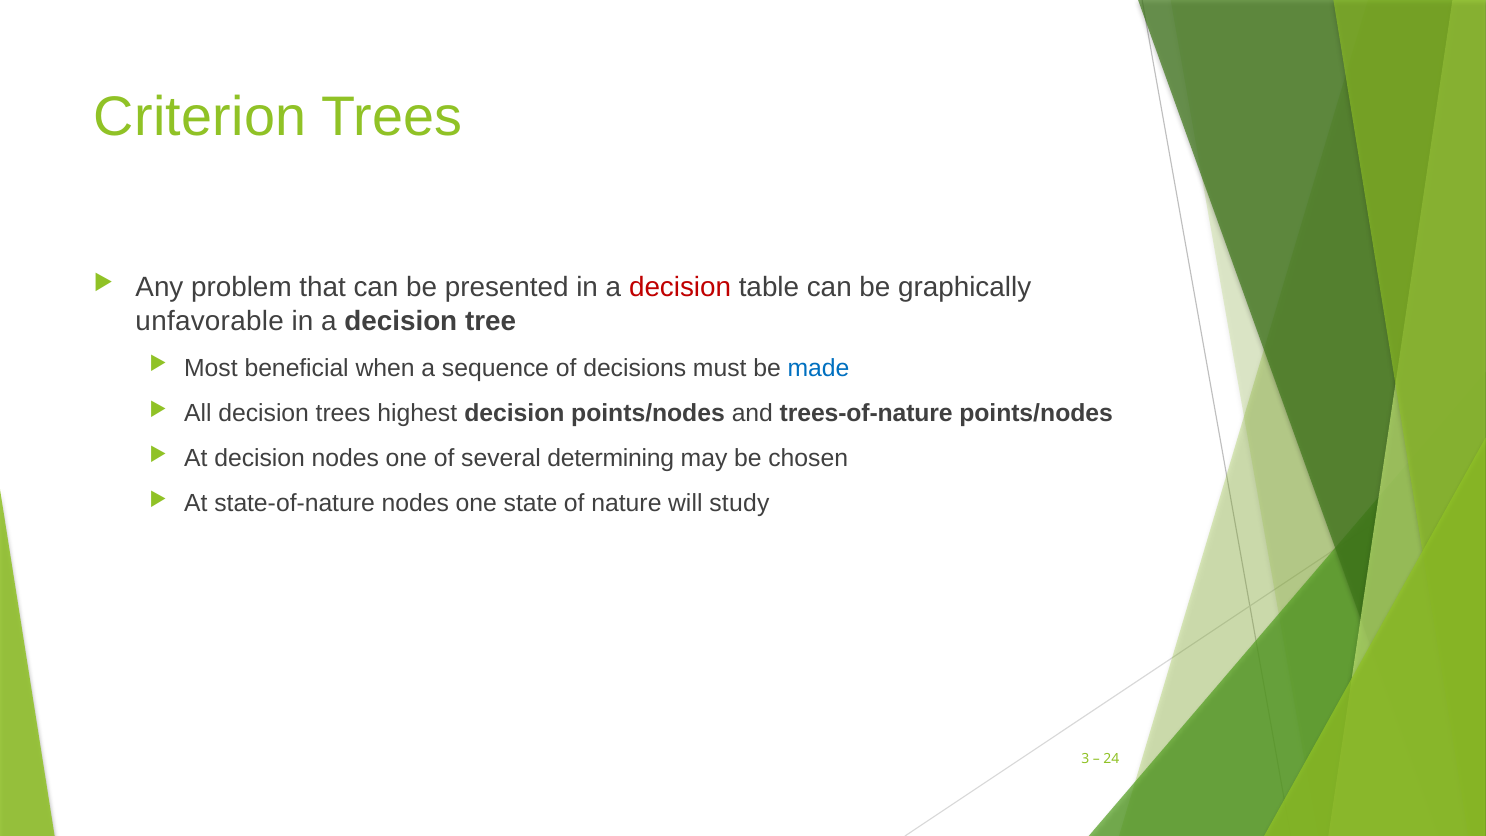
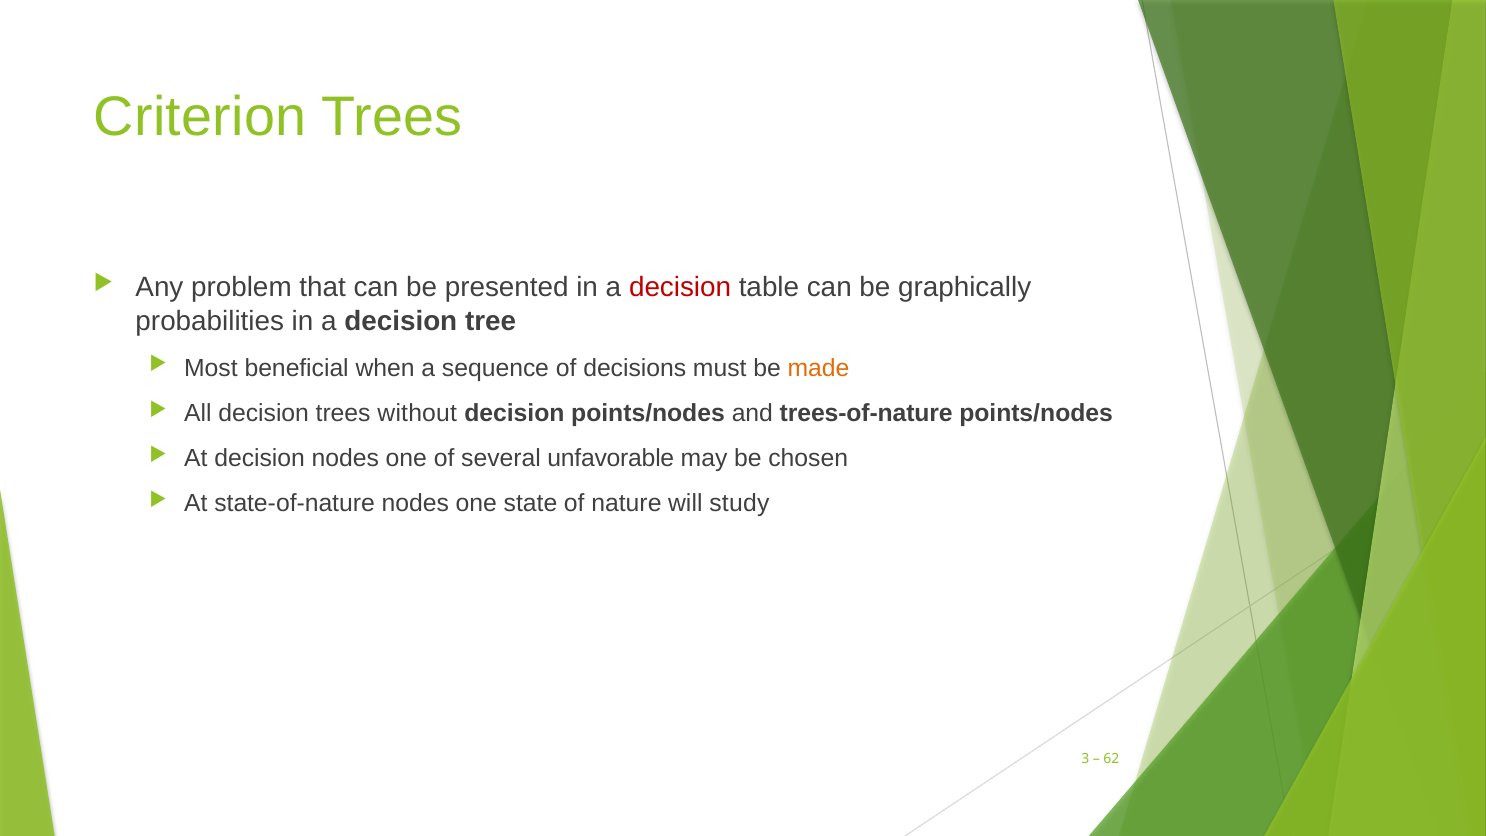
unfavorable: unfavorable -> probabilities
made colour: blue -> orange
highest: highest -> without
determining: determining -> unfavorable
24: 24 -> 62
